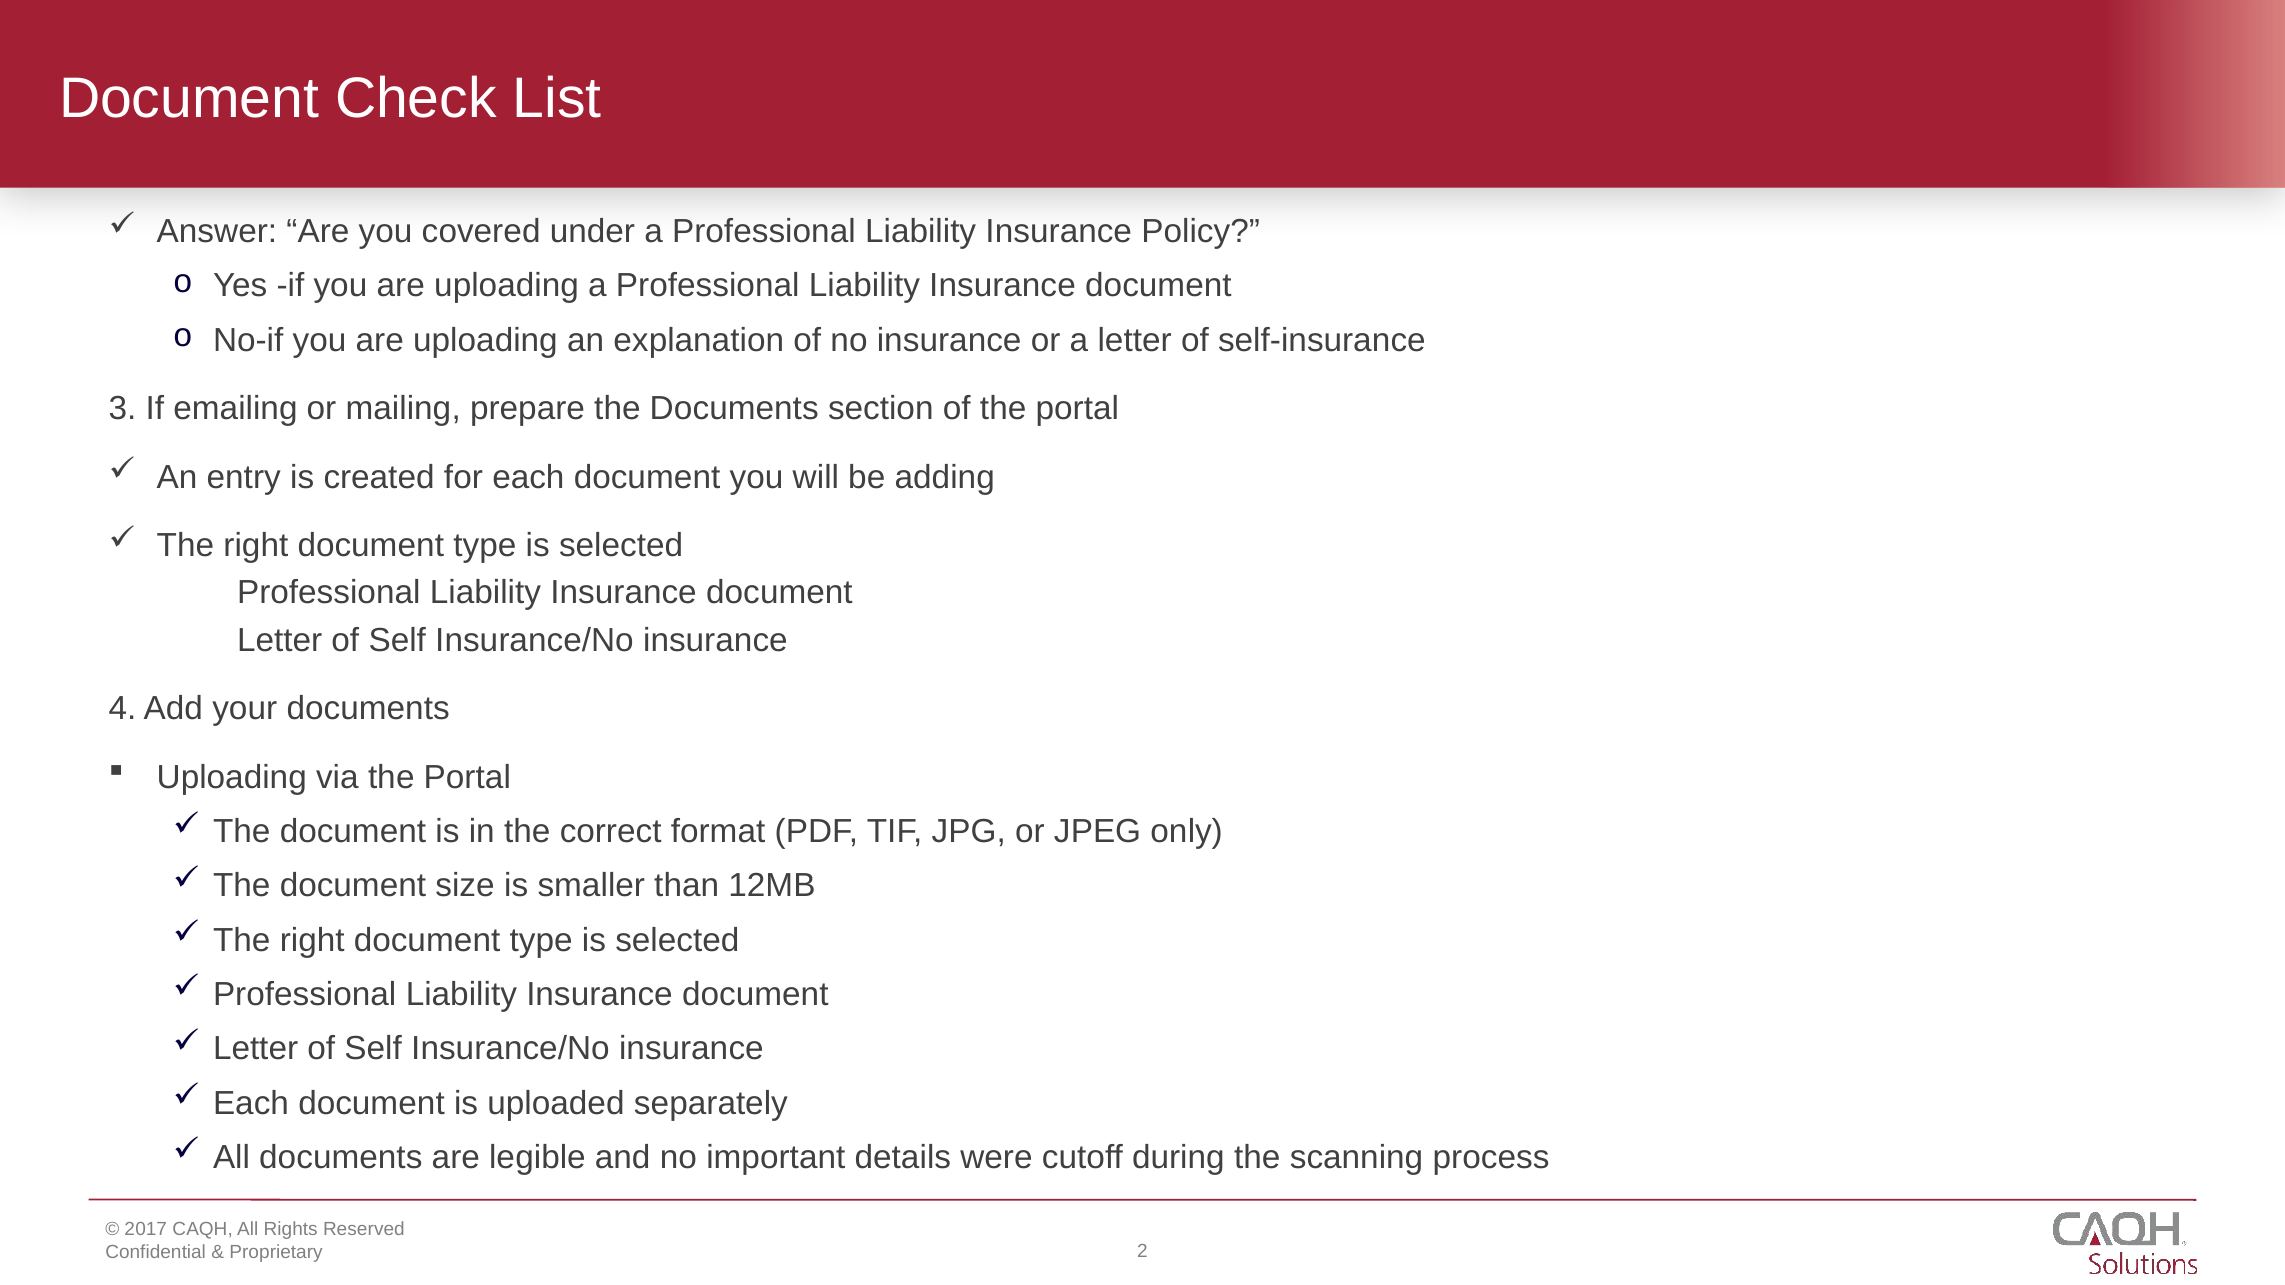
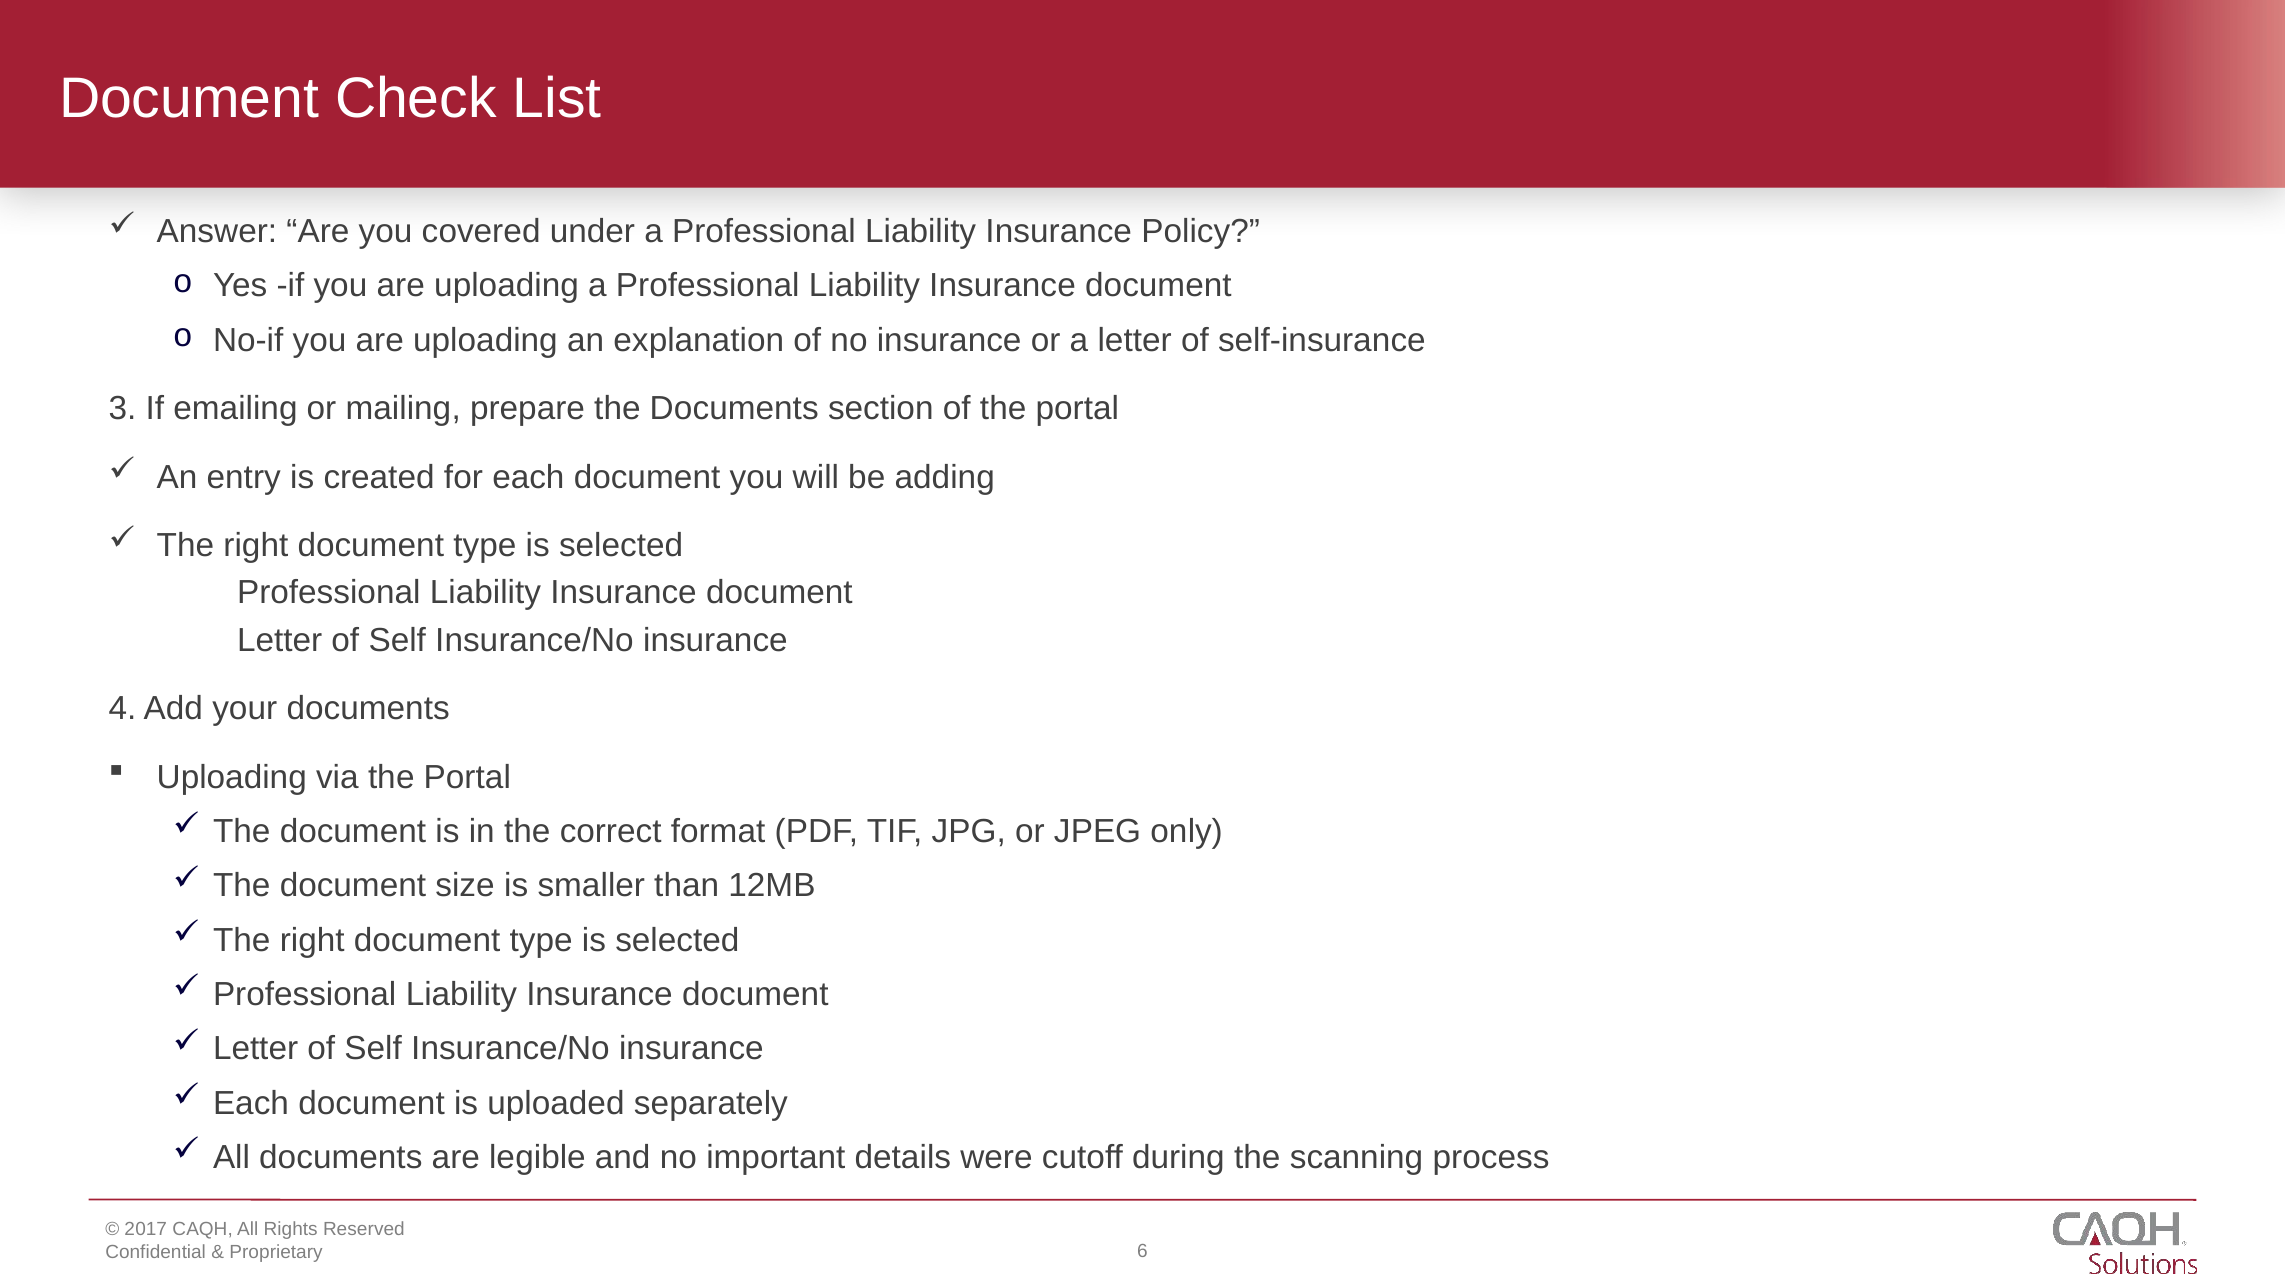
2: 2 -> 6
